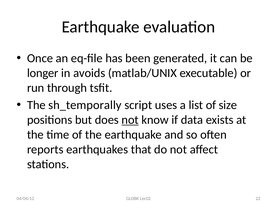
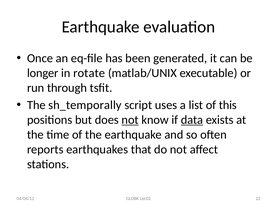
avoids: avoids -> rotate
size: size -> this
data underline: none -> present
